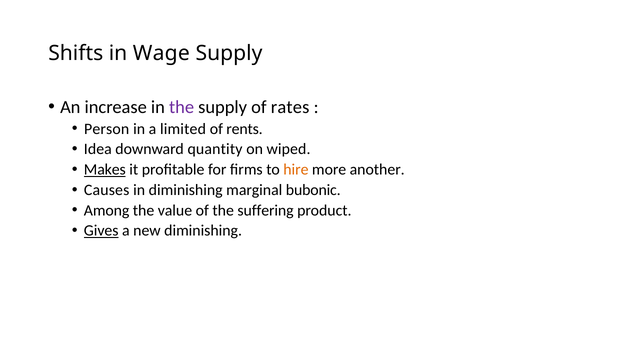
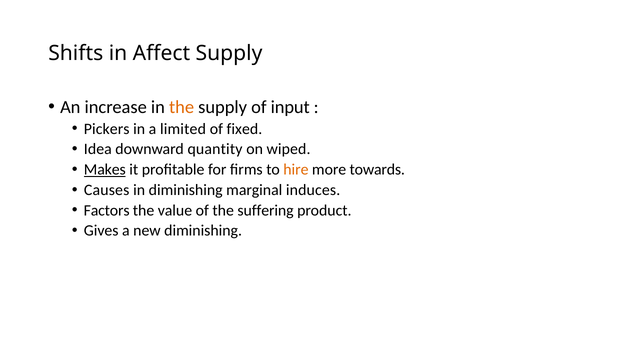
Wage: Wage -> Affect
the at (182, 107) colour: purple -> orange
rates: rates -> input
Person: Person -> Pickers
rents: rents -> fixed
another: another -> towards
bubonic: bubonic -> induces
Among: Among -> Factors
Gives underline: present -> none
